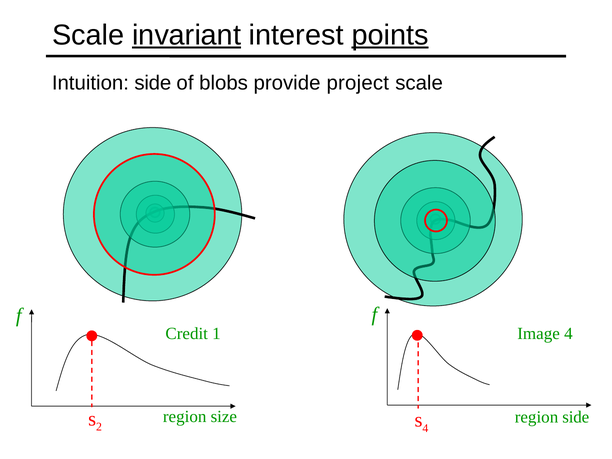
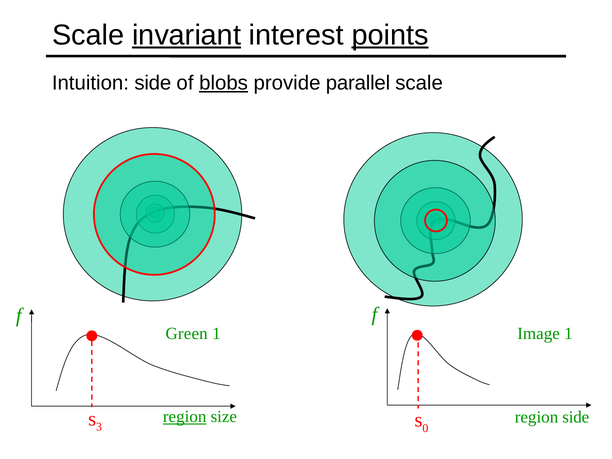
blobs underline: none -> present
project: project -> parallel
Credit: Credit -> Green
Image 4: 4 -> 1
region at (185, 417) underline: none -> present
2: 2 -> 3
4 at (425, 428): 4 -> 0
